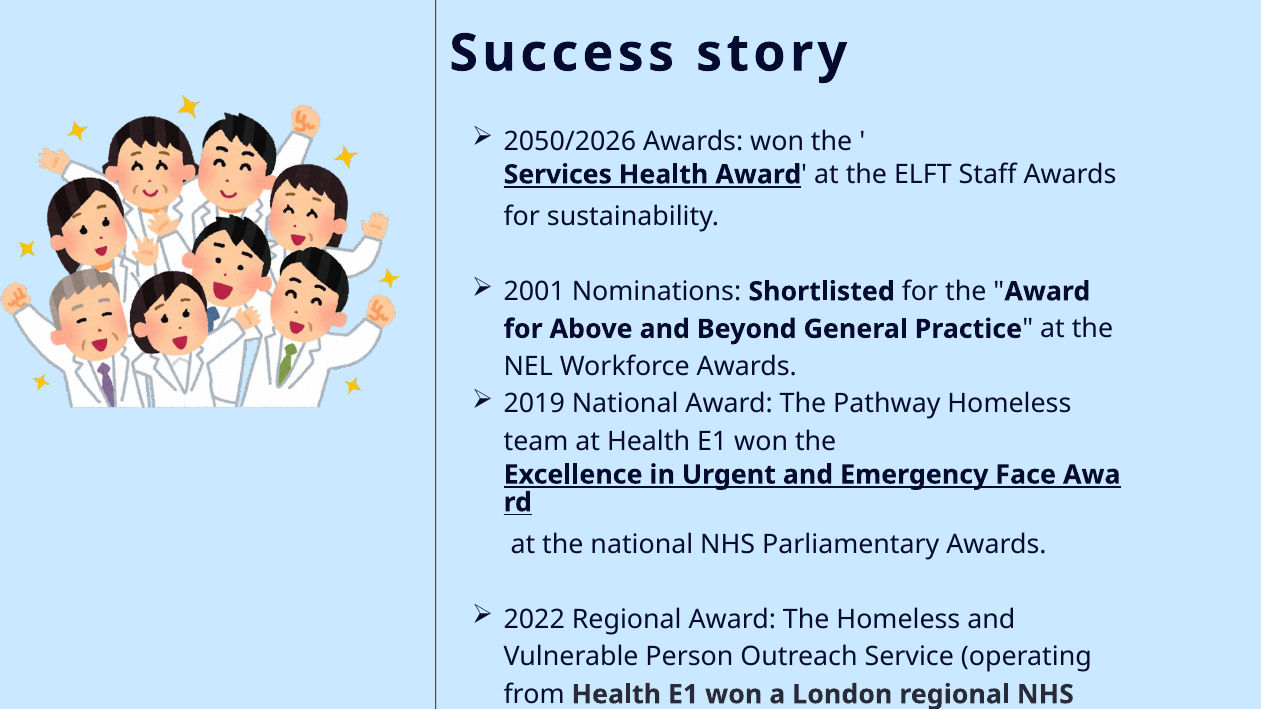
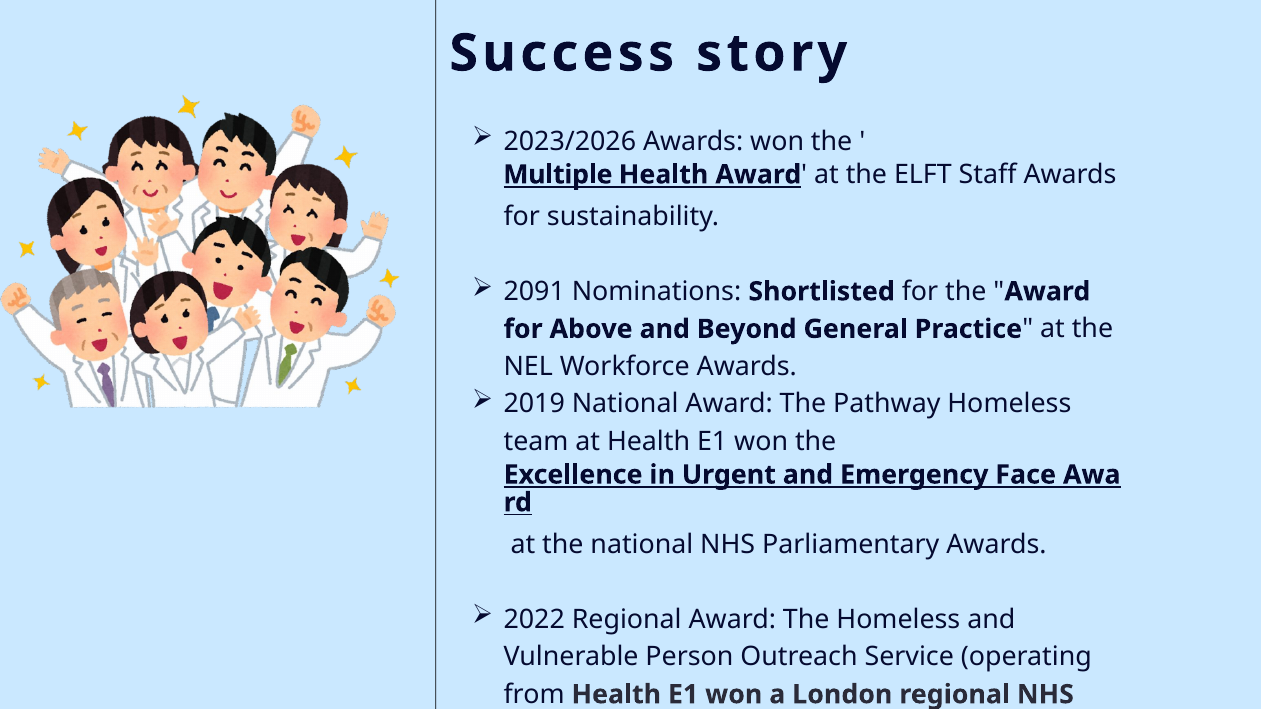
2050/2026: 2050/2026 -> 2023/2026
Services: Services -> Multiple
2001: 2001 -> 2091
